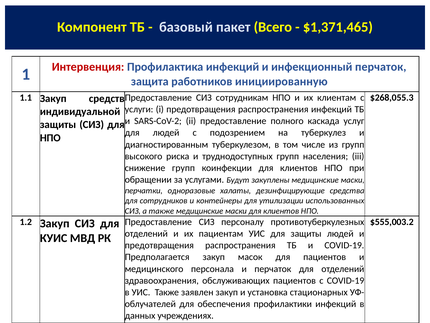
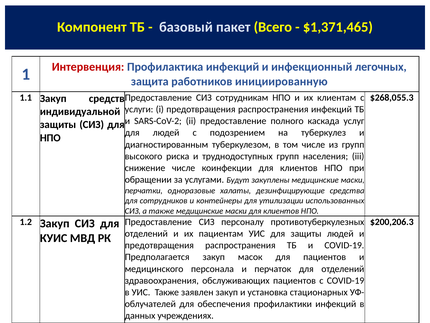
инфекционный перчаток: перчаток -> легочных
снижение групп: групп -> числе
$555,003.2: $555,003.2 -> $200,206.3
